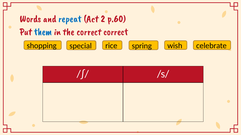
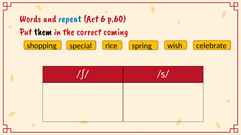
2: 2 -> 6
them colour: blue -> black
correct correct: correct -> coming
